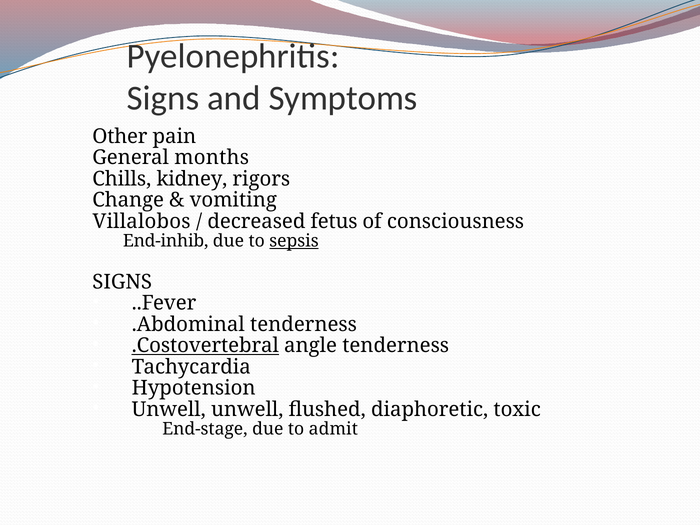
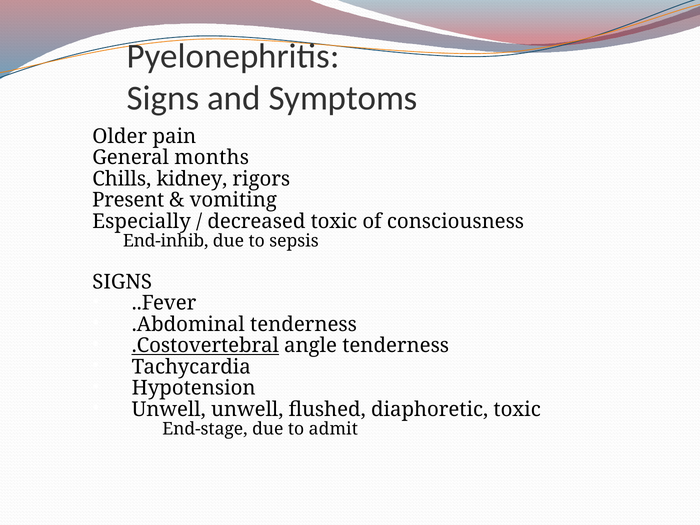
Other: Other -> Older
Change: Change -> Present
Villalobos: Villalobos -> Especially
decreased fetus: fetus -> toxic
sepsis underline: present -> none
